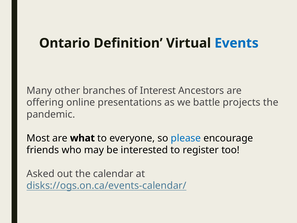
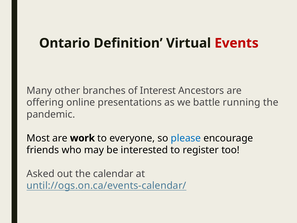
Events colour: blue -> red
projects: projects -> running
what: what -> work
disks://ogs.on.ca/events-calendar/: disks://ogs.on.ca/events-calendar/ -> until://ogs.on.ca/events-calendar/
